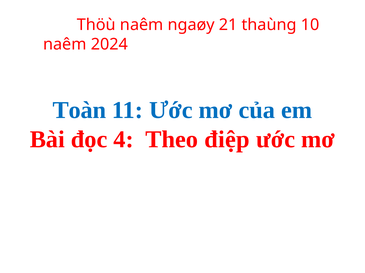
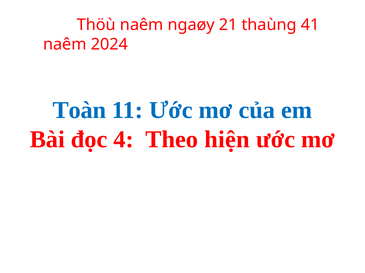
10: 10 -> 41
điệp: điệp -> hiện
